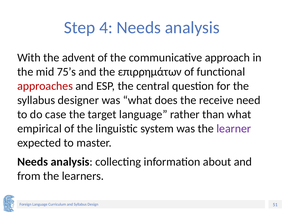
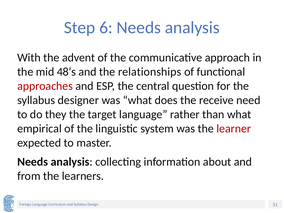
4: 4 -> 6
75’s: 75’s -> 48’s
επιρρημάτων: επιρρημάτων -> relationships
case: case -> they
learner colour: purple -> red
